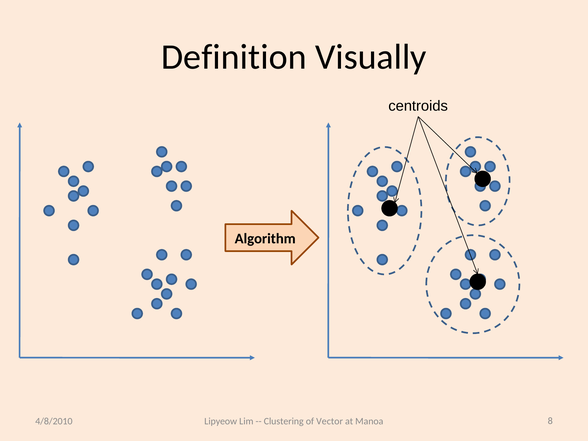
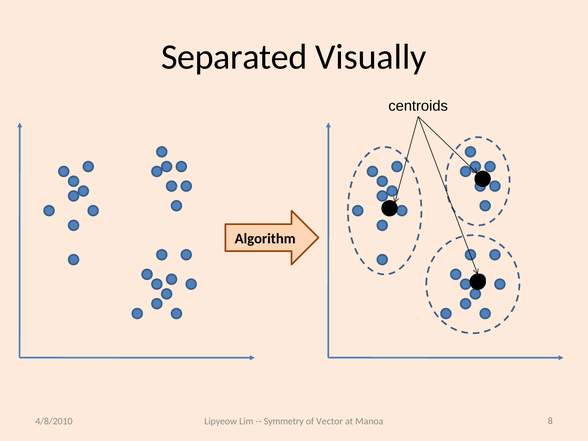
Definition: Definition -> Separated
Clustering: Clustering -> Symmetry
